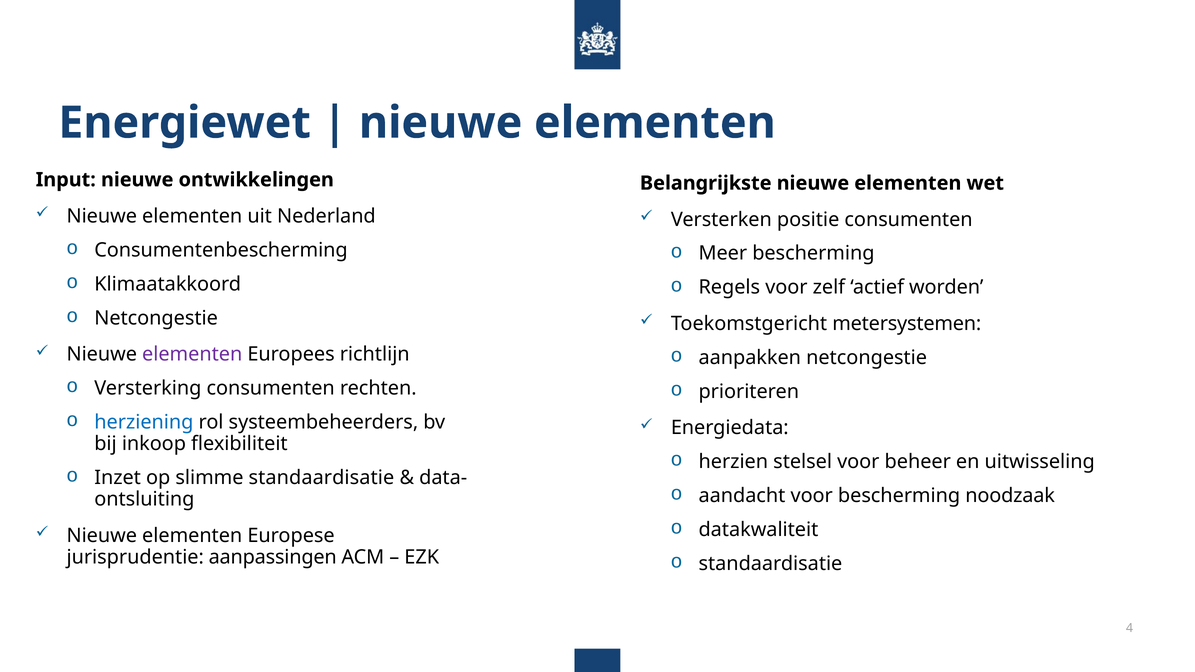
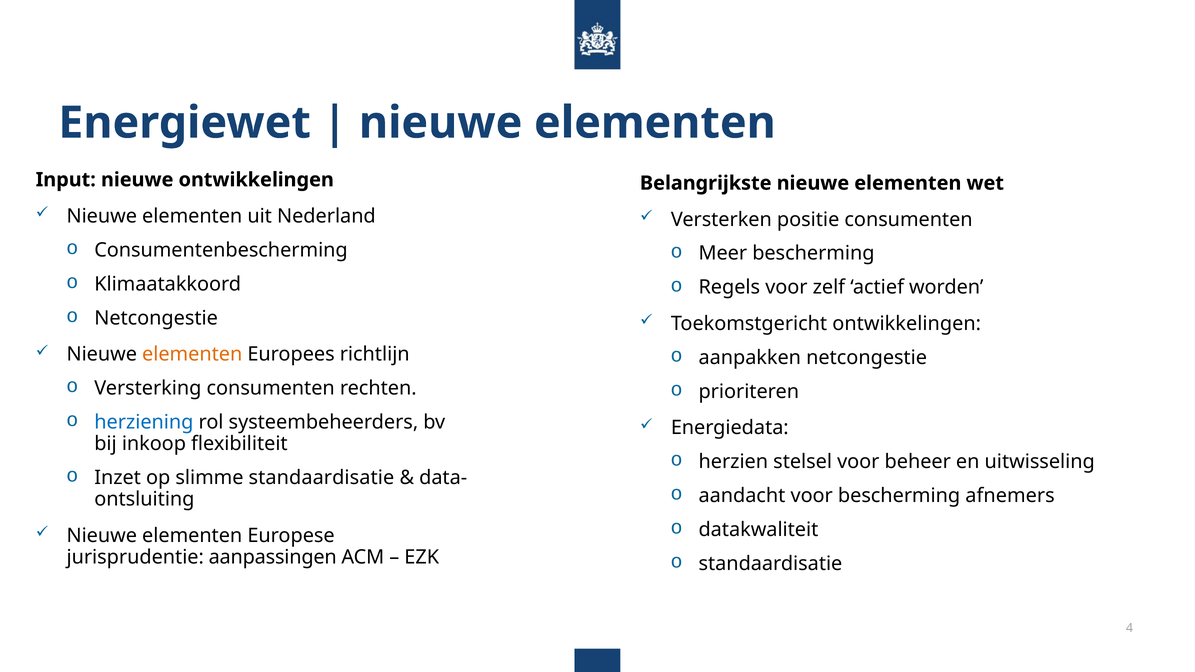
Toekomstgericht metersystemen: metersystemen -> ontwikkelingen
elementen at (192, 354) colour: purple -> orange
noodzaak: noodzaak -> afnemers
